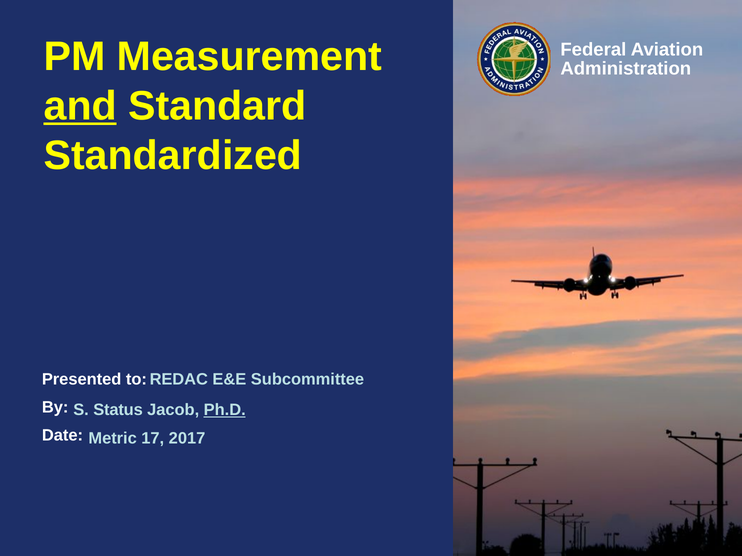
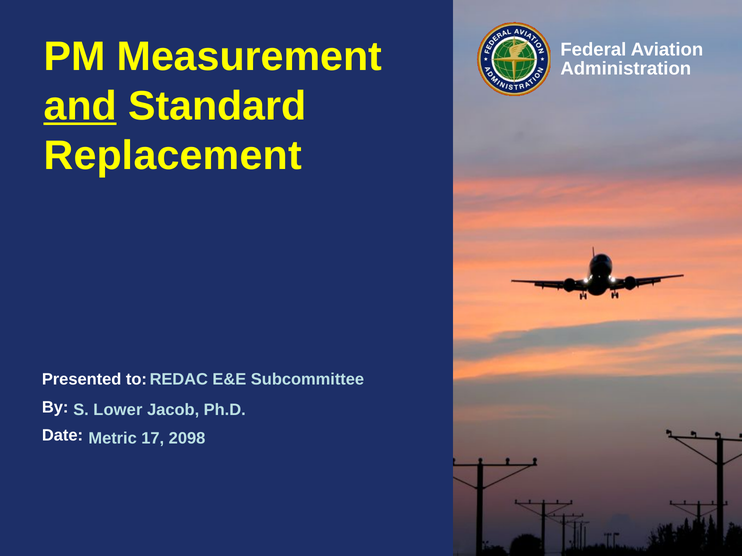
Standardized: Standardized -> Replacement
Status: Status -> Lower
Ph.D underline: present -> none
2017: 2017 -> 2098
